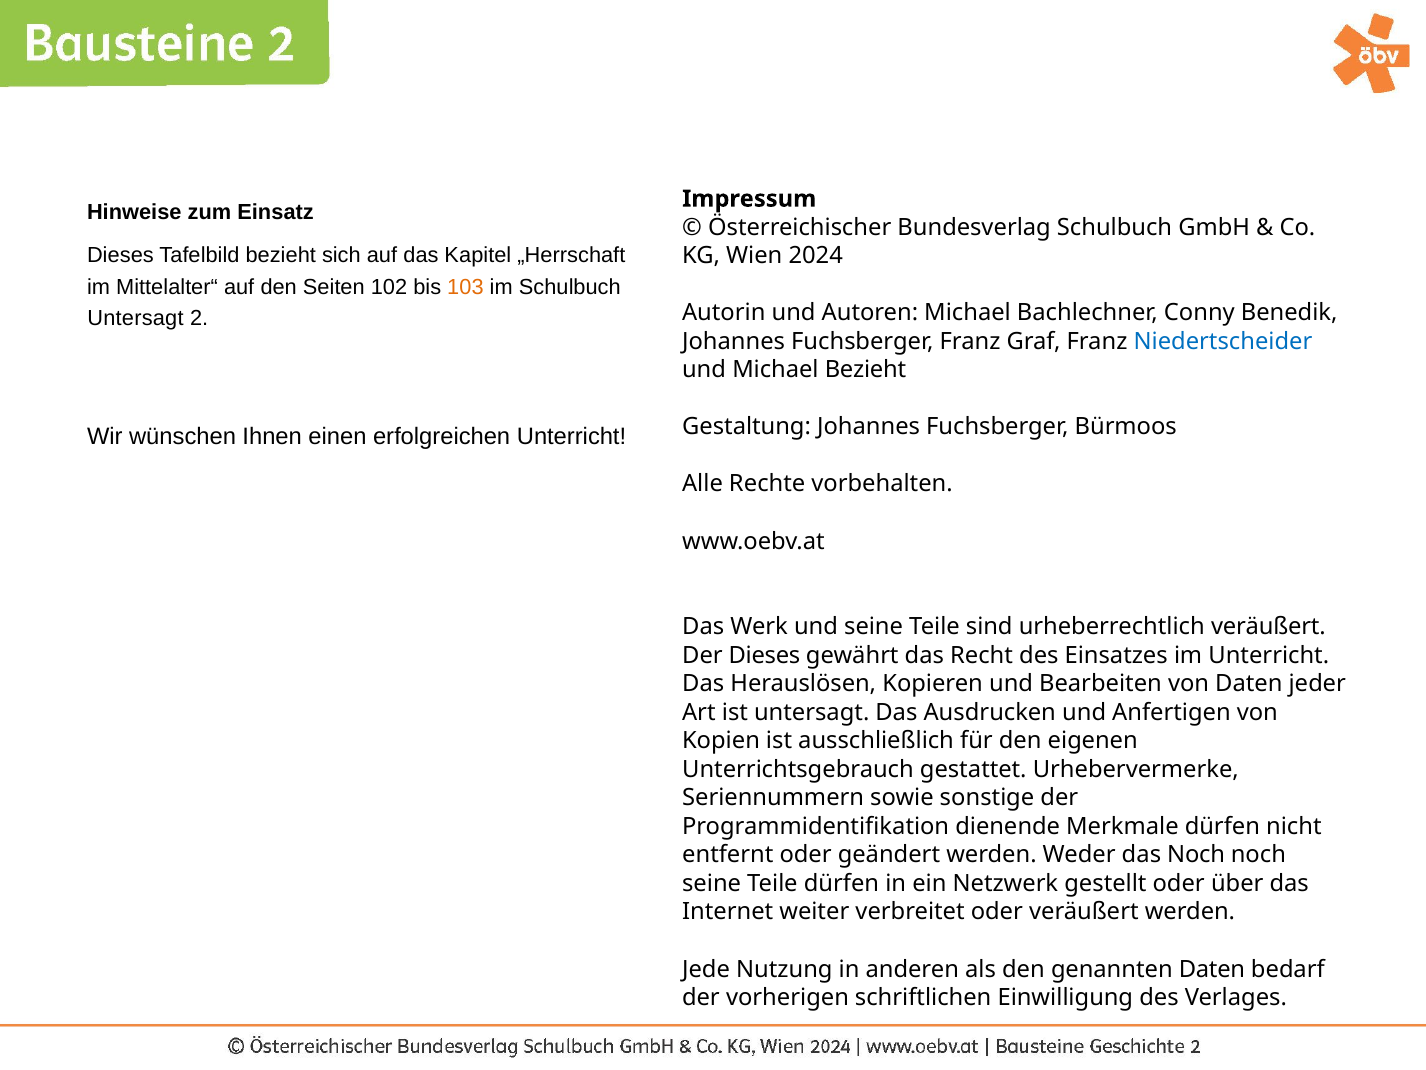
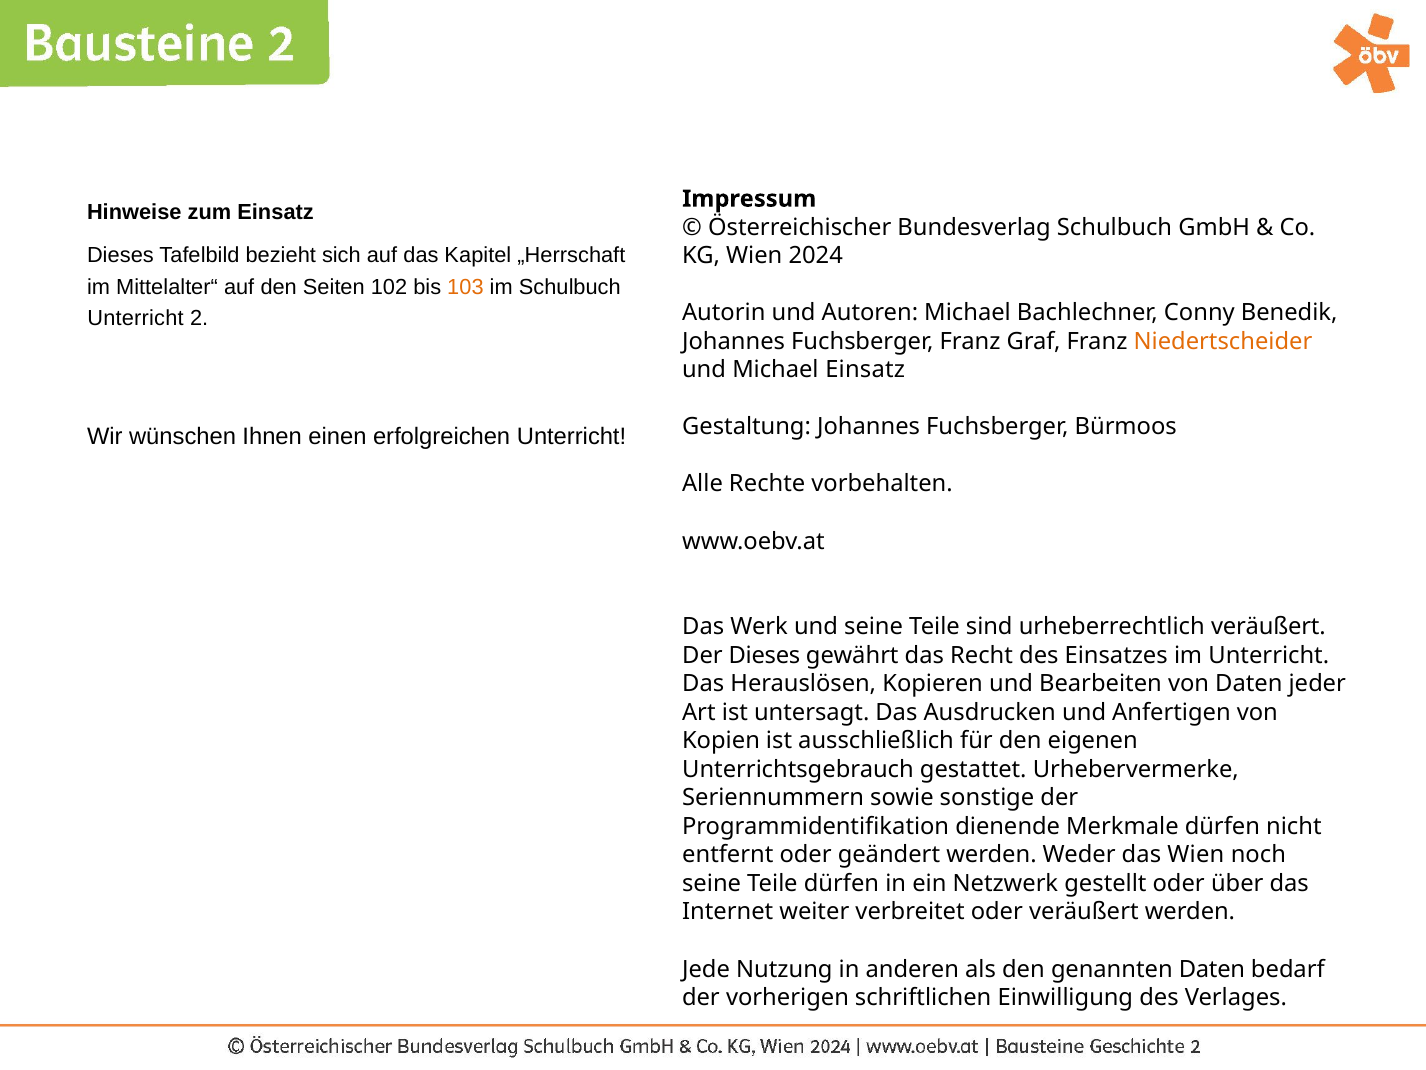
Untersagt at (136, 319): Untersagt -> Unterricht
Niedertscheider colour: blue -> orange
Michael Bezieht: Bezieht -> Einsatz
das Noch: Noch -> Wien
